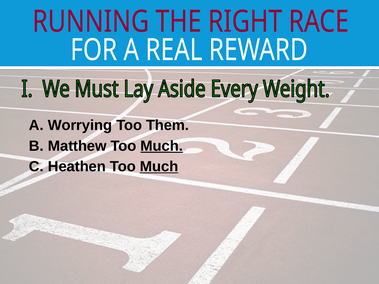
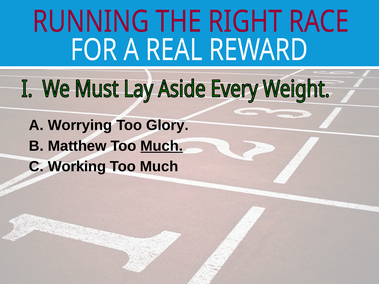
Them: Them -> Glory
Heathen: Heathen -> Working
Much at (159, 167) underline: present -> none
